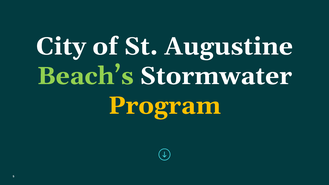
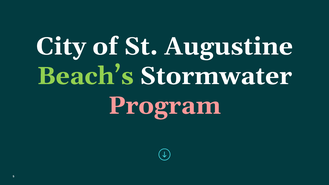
Program colour: yellow -> pink
